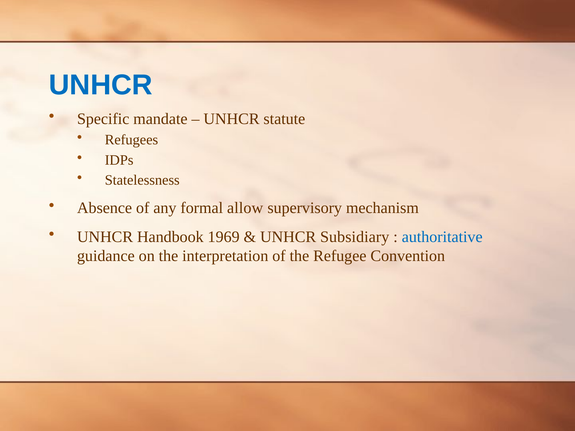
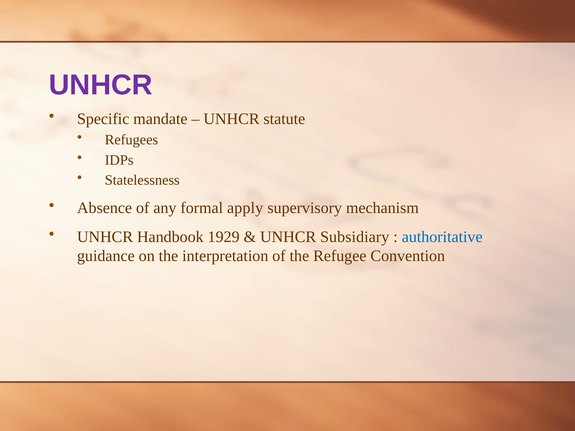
UNHCR at (101, 85) colour: blue -> purple
allow: allow -> apply
1969: 1969 -> 1929
